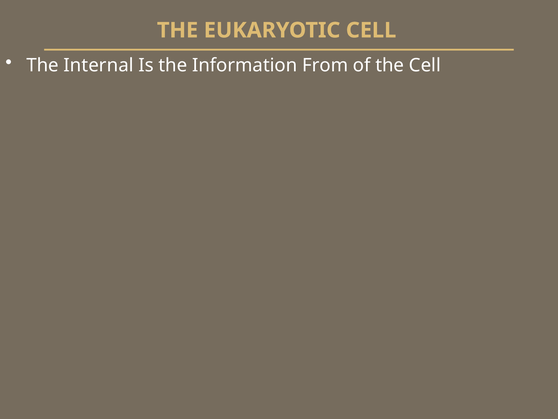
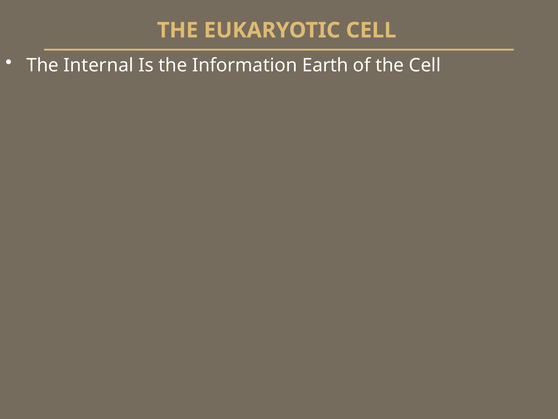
From: From -> Earth
